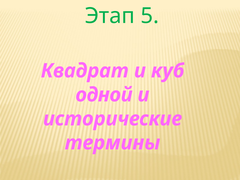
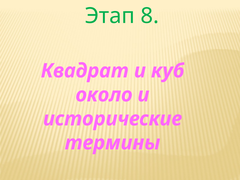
5: 5 -> 8
одной: одной -> около
